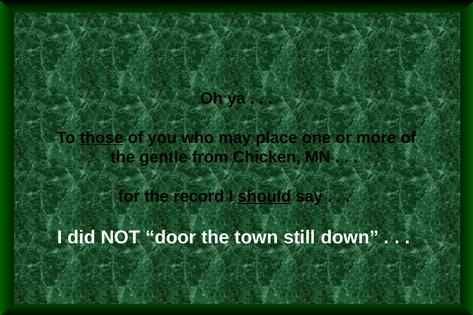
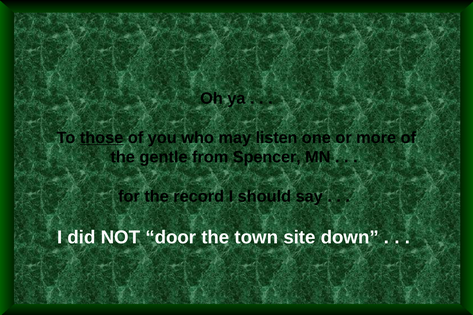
place: place -> listen
Chicken: Chicken -> Spencer
should underline: present -> none
still: still -> site
